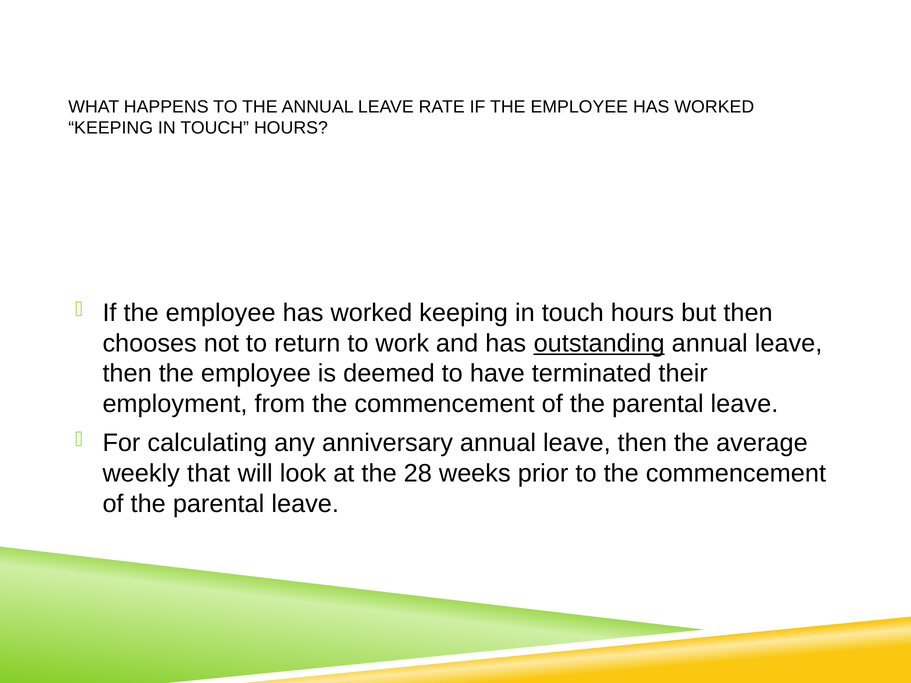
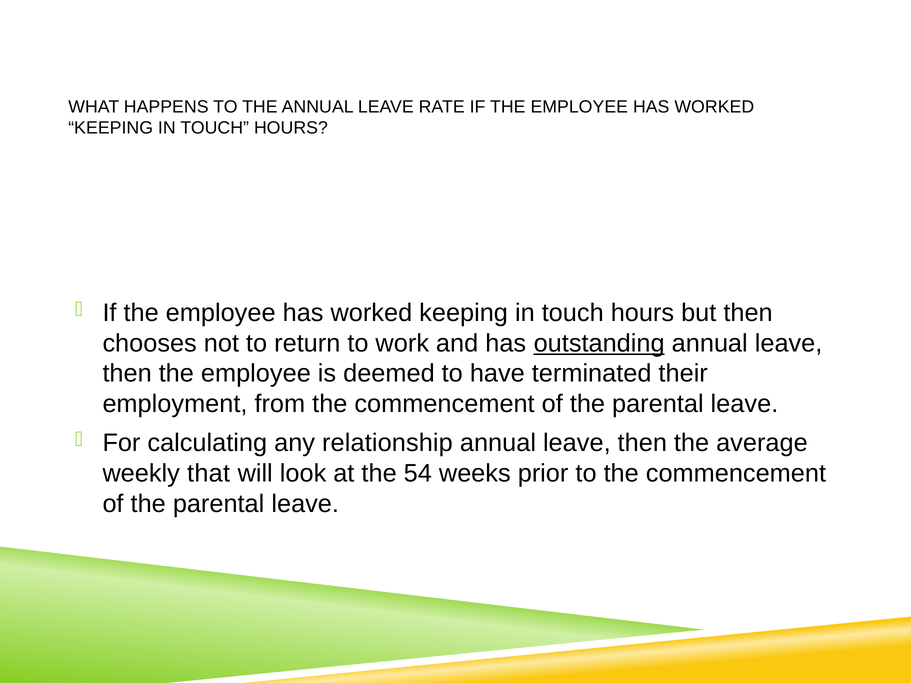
anniversary: anniversary -> relationship
28: 28 -> 54
